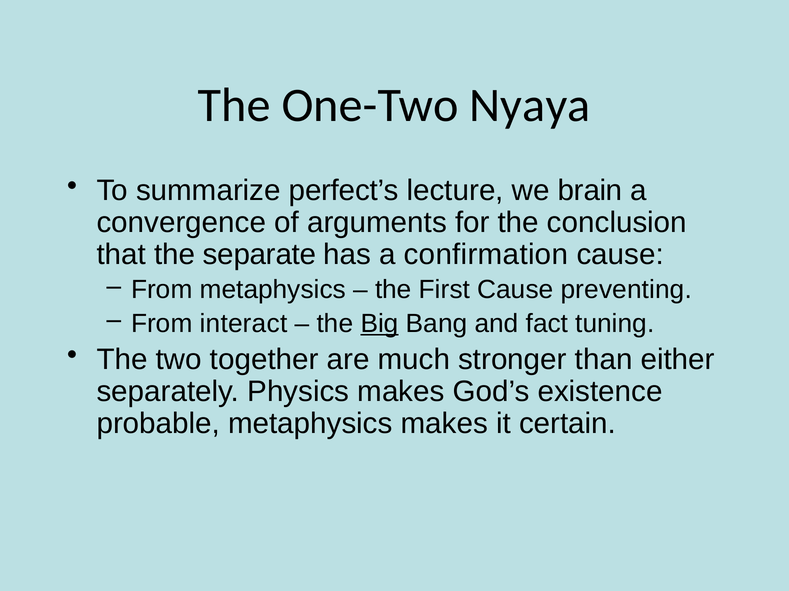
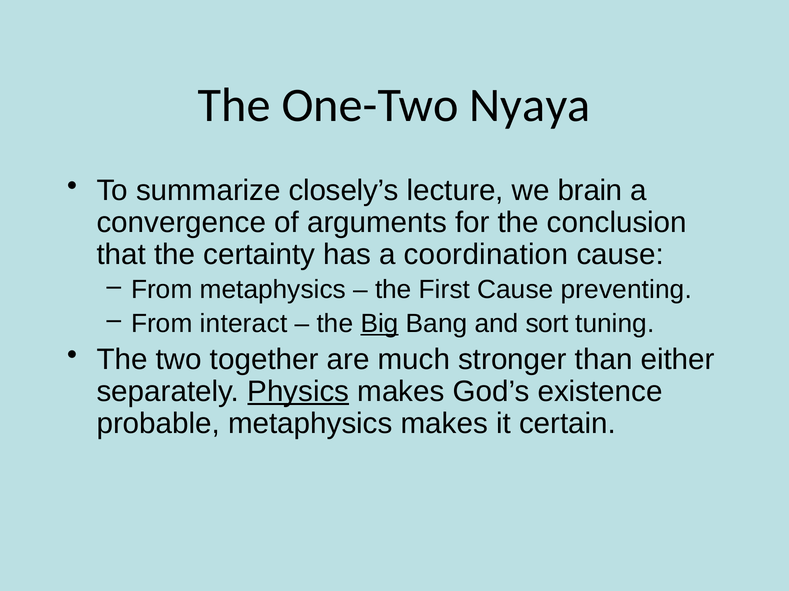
perfect’s: perfect’s -> closely’s
separate: separate -> certainty
confirmation: confirmation -> coordination
fact: fact -> sort
Physics underline: none -> present
